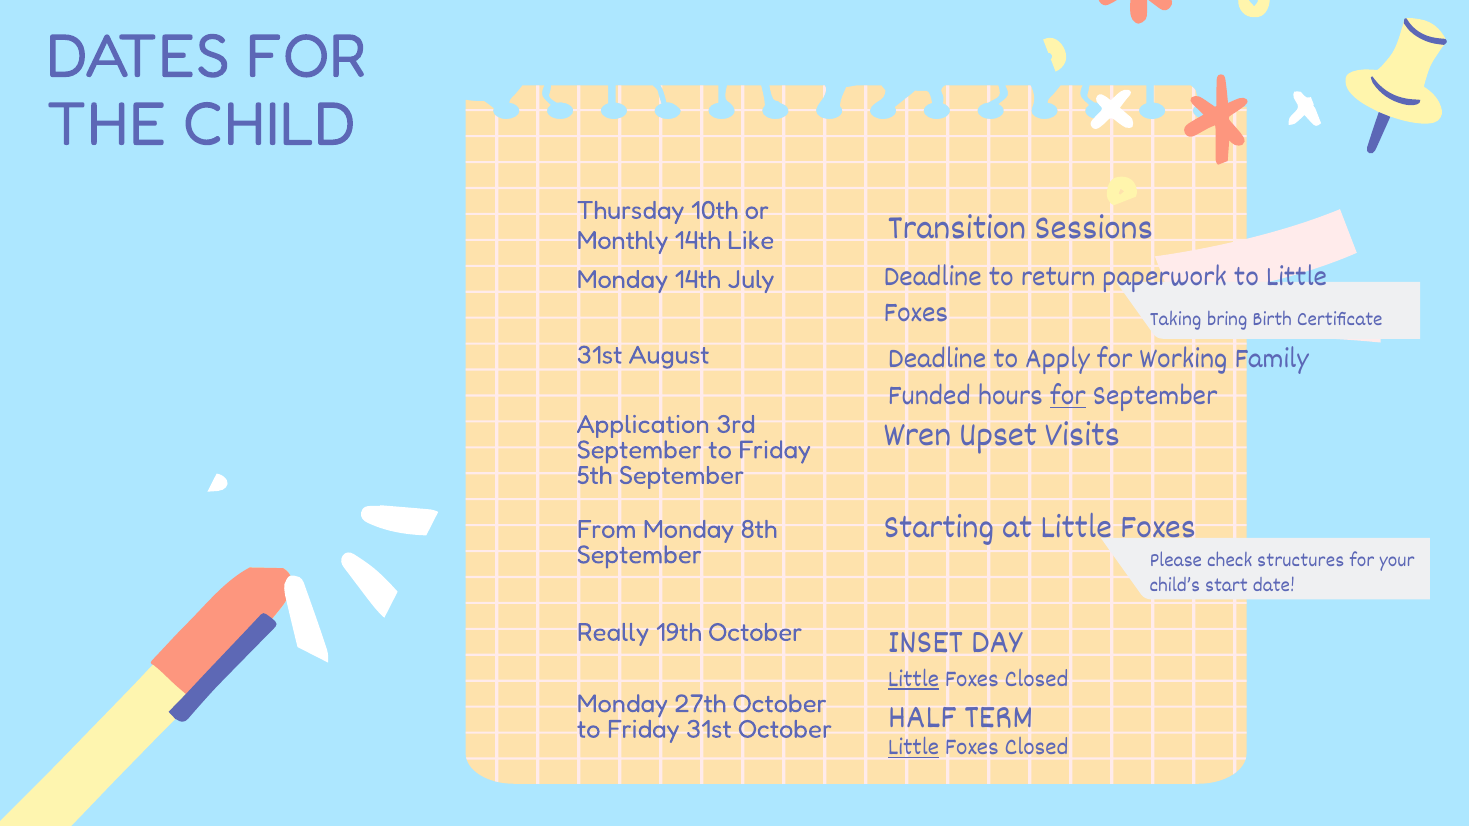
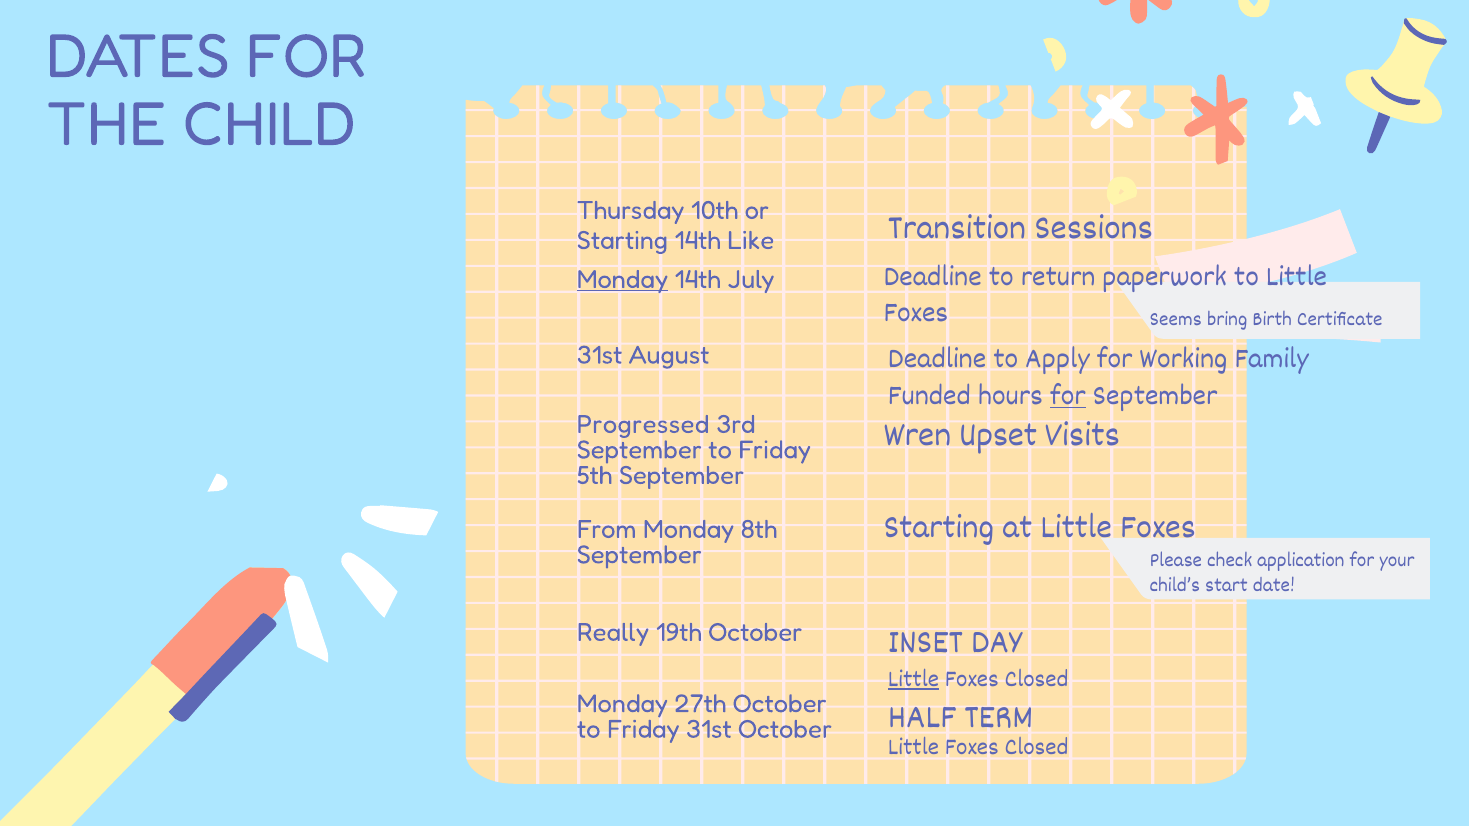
Monthly at (622, 240): Monthly -> Starting
Monday at (622, 279) underline: none -> present
Taking: Taking -> Seems
Application: Application -> Progressed
structures: structures -> application
Little at (914, 747) underline: present -> none
